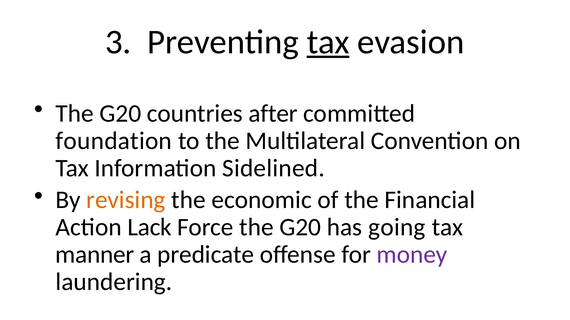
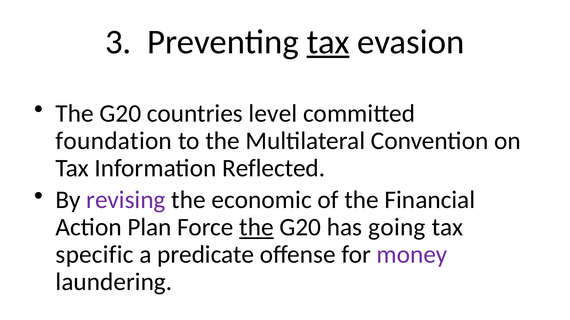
after: after -> level
Sidelined: Sidelined -> Reflected
revising colour: orange -> purple
Lack: Lack -> Plan
the at (256, 228) underline: none -> present
manner: manner -> specific
